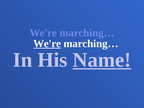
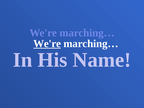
Name underline: present -> none
